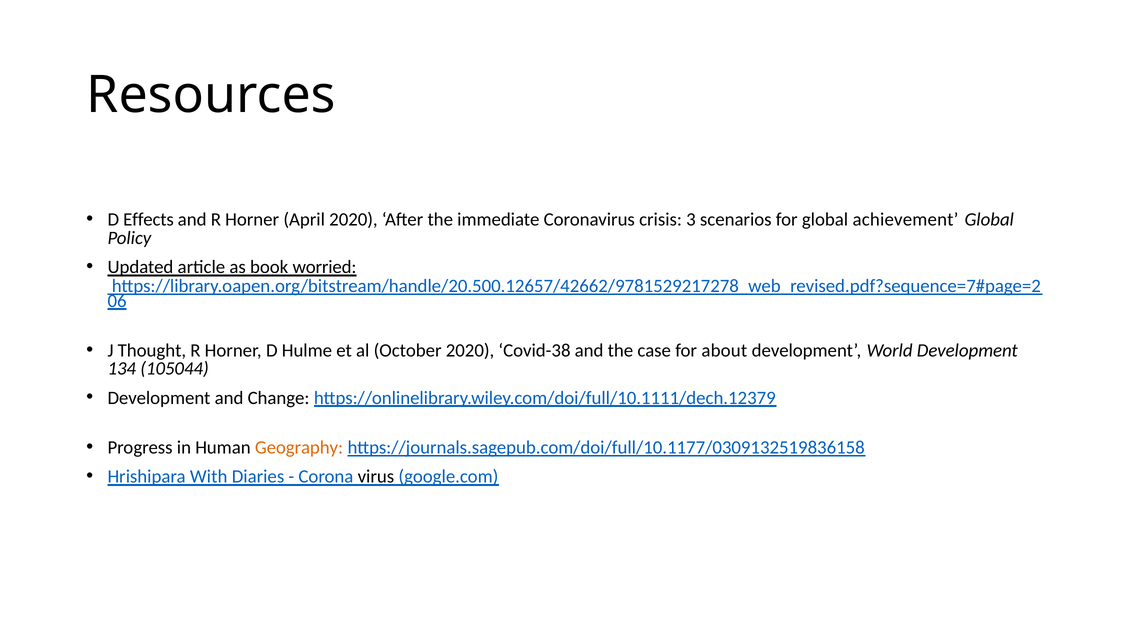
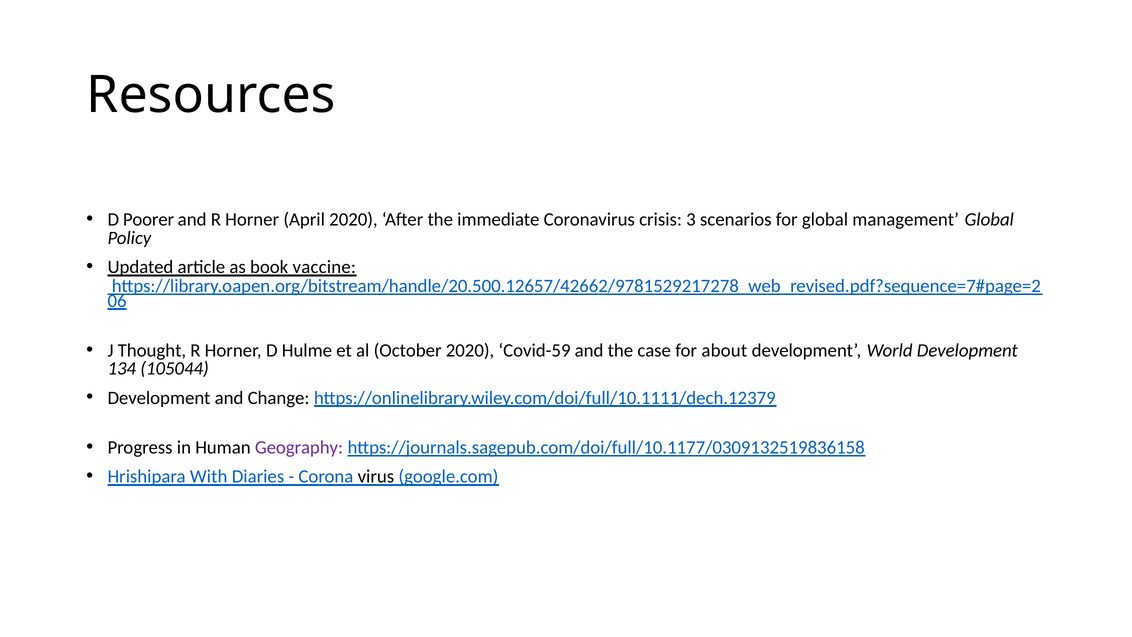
Effects: Effects -> Poorer
achievement: achievement -> management
worried: worried -> vaccine
Covid-38: Covid-38 -> Covid-59
Geography colour: orange -> purple
